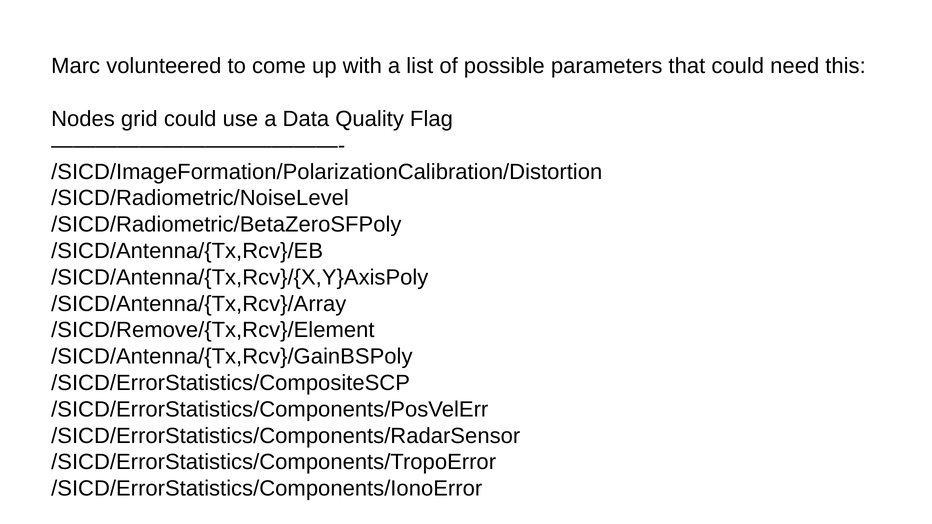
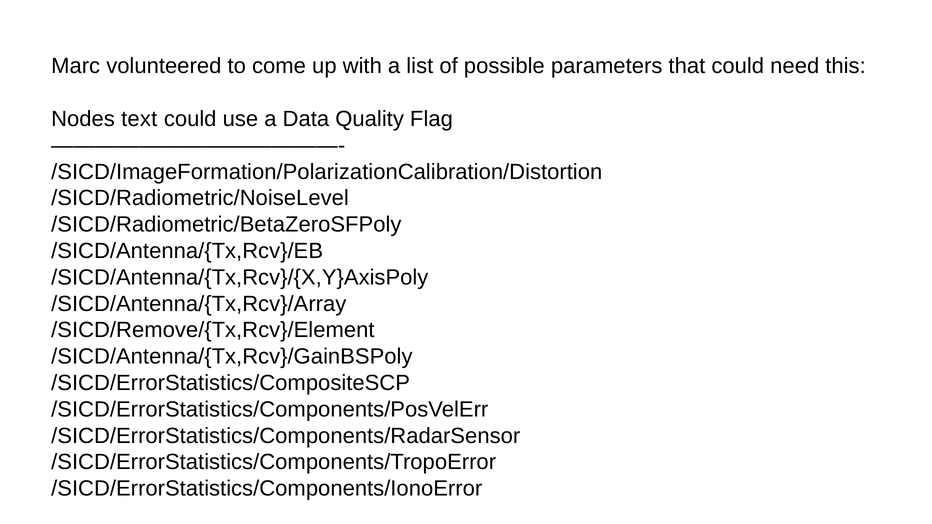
grid: grid -> text
